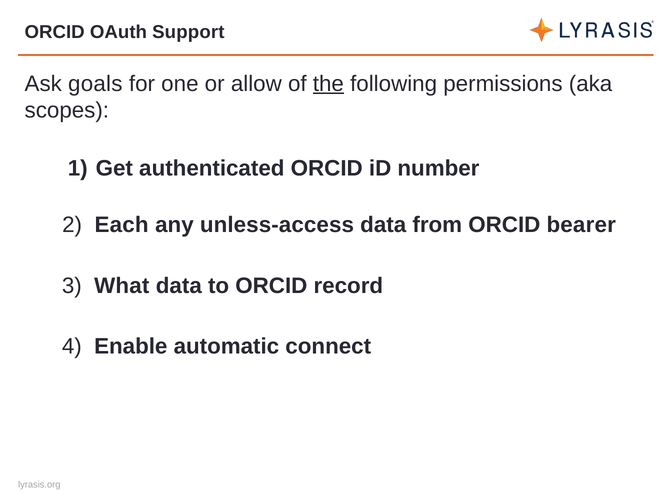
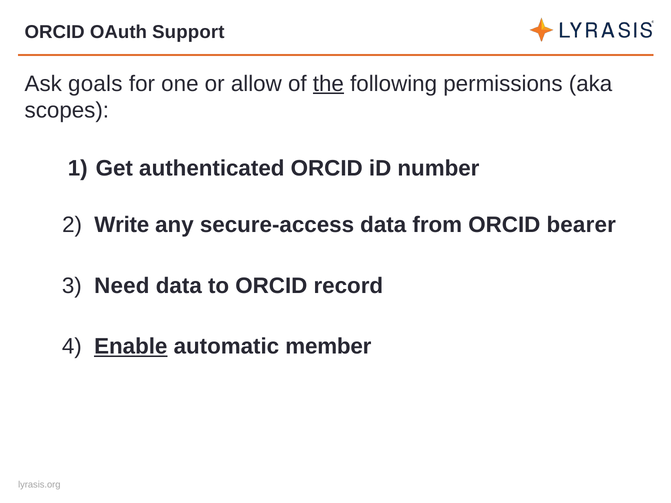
Each: Each -> Write
unless-access: unless-access -> secure-access
What: What -> Need
Enable underline: none -> present
connect: connect -> member
